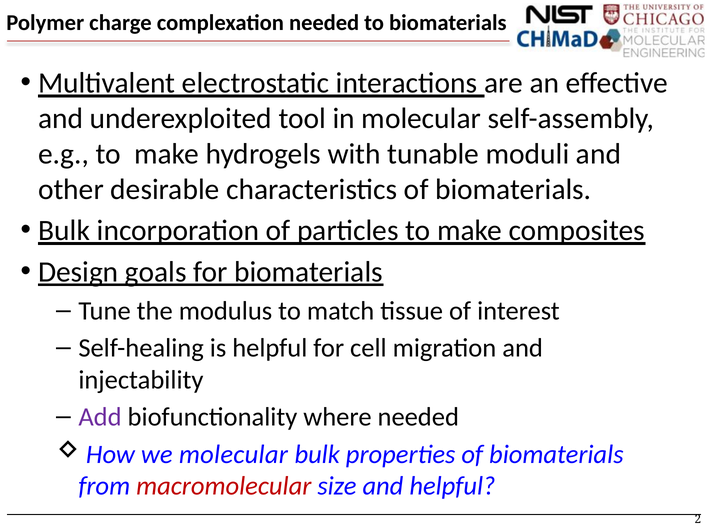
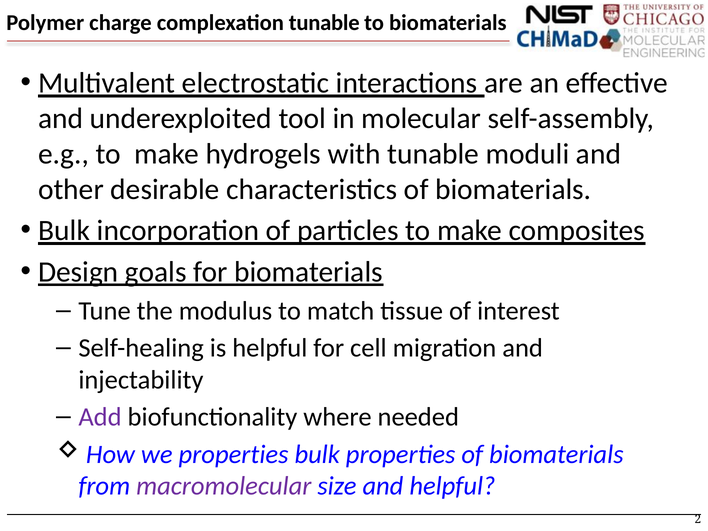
complexation needed: needed -> tunable
we molecular: molecular -> properties
macromolecular colour: red -> purple
